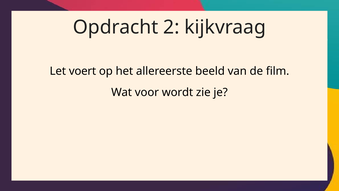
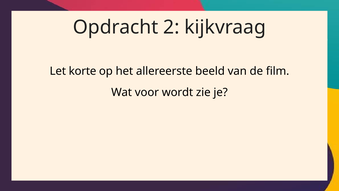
voert: voert -> korte
